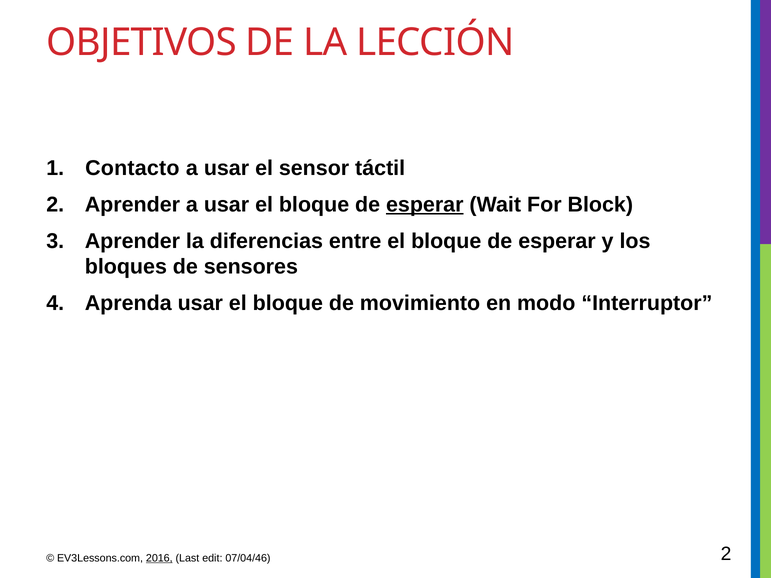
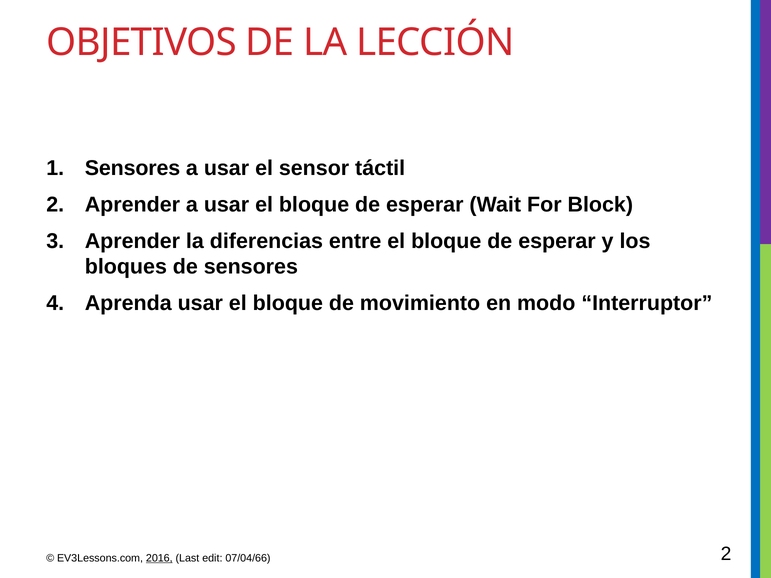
Contacto at (132, 168): Contacto -> Sensores
esperar at (425, 205) underline: present -> none
07/04/46: 07/04/46 -> 07/04/66
